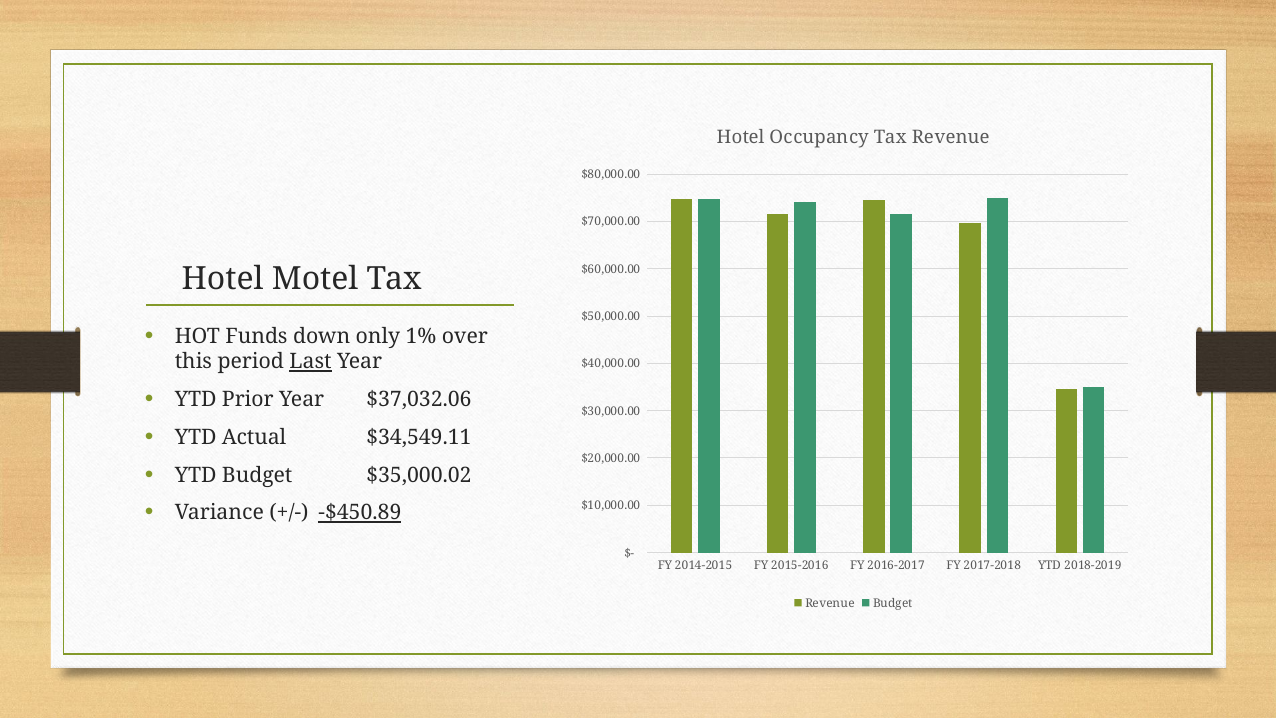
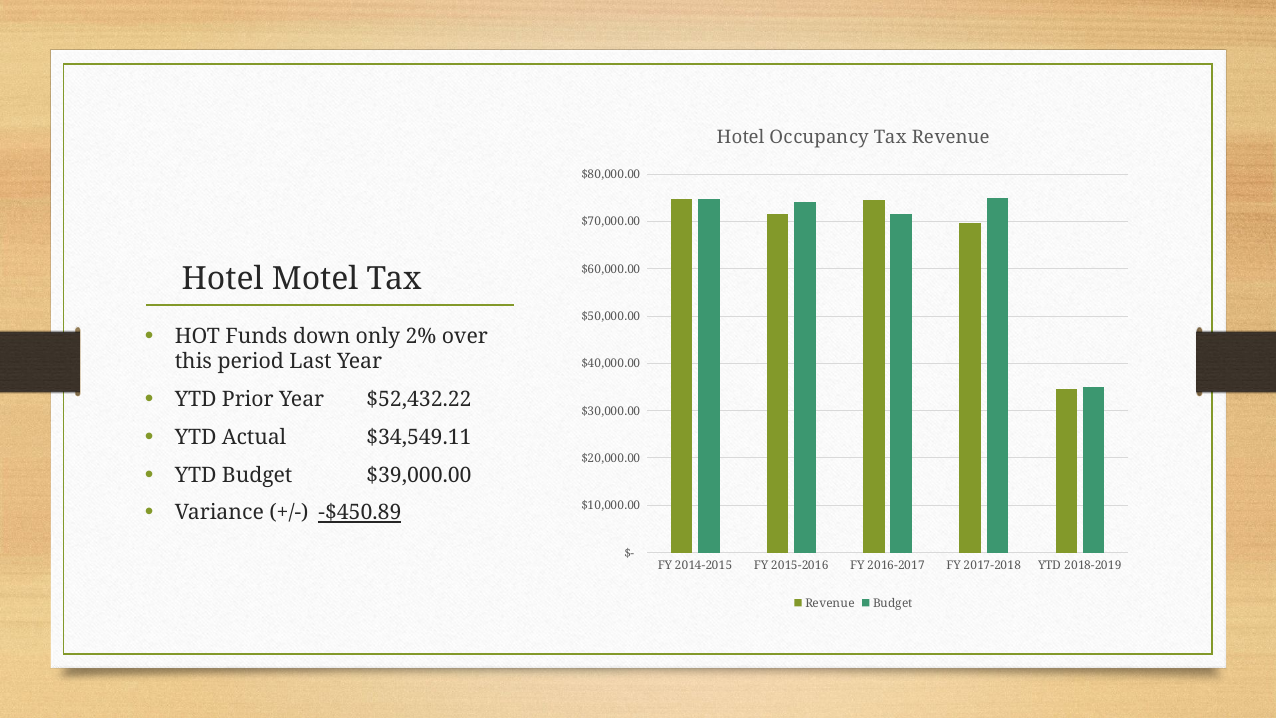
1%: 1% -> 2%
Last underline: present -> none
$37,032.06: $37,032.06 -> $52,432.22
$35,000.02: $35,000.02 -> $39,000.00
